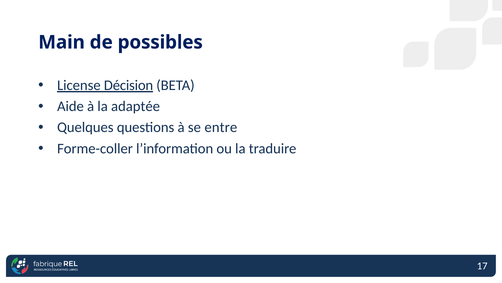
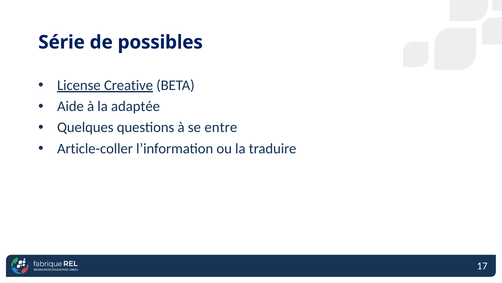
Main: Main -> Série
Décision: Décision -> Creative
Forme-coller: Forme-coller -> Article-coller
